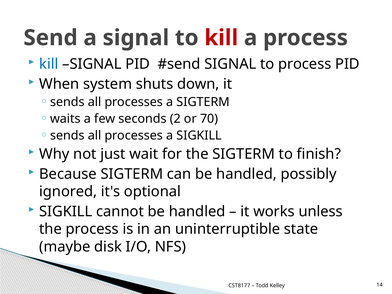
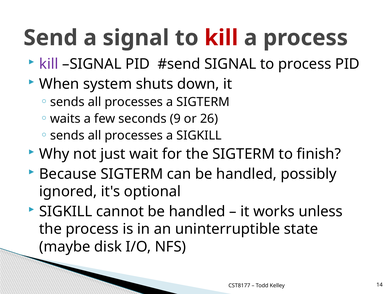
kill at (49, 64) colour: blue -> purple
2: 2 -> 9
70: 70 -> 26
